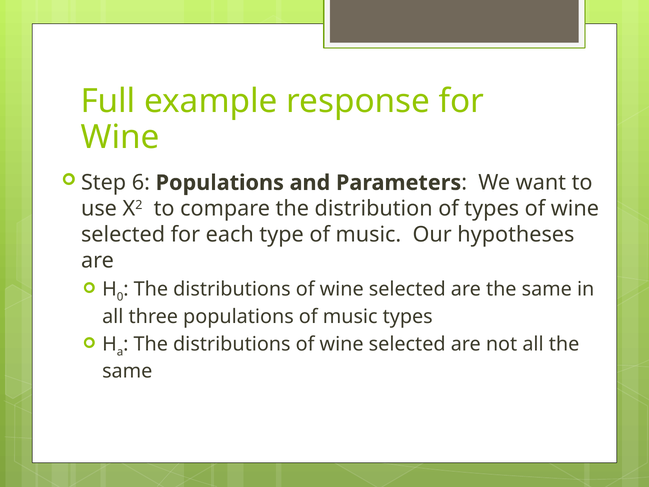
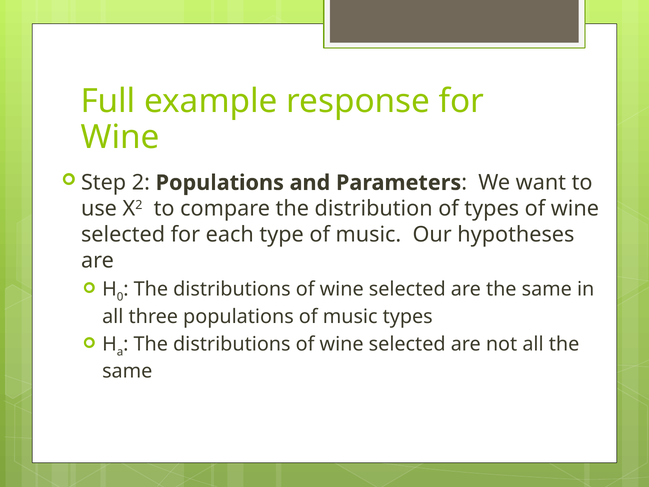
6: 6 -> 2
